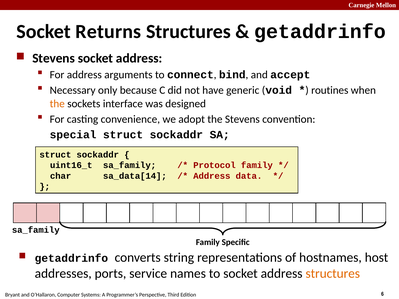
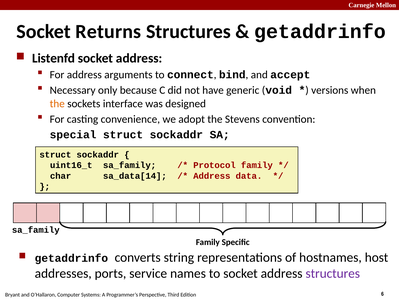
Stevens at (54, 58): Stevens -> Listenfd
routines: routines -> versions
structures at (333, 274) colour: orange -> purple
